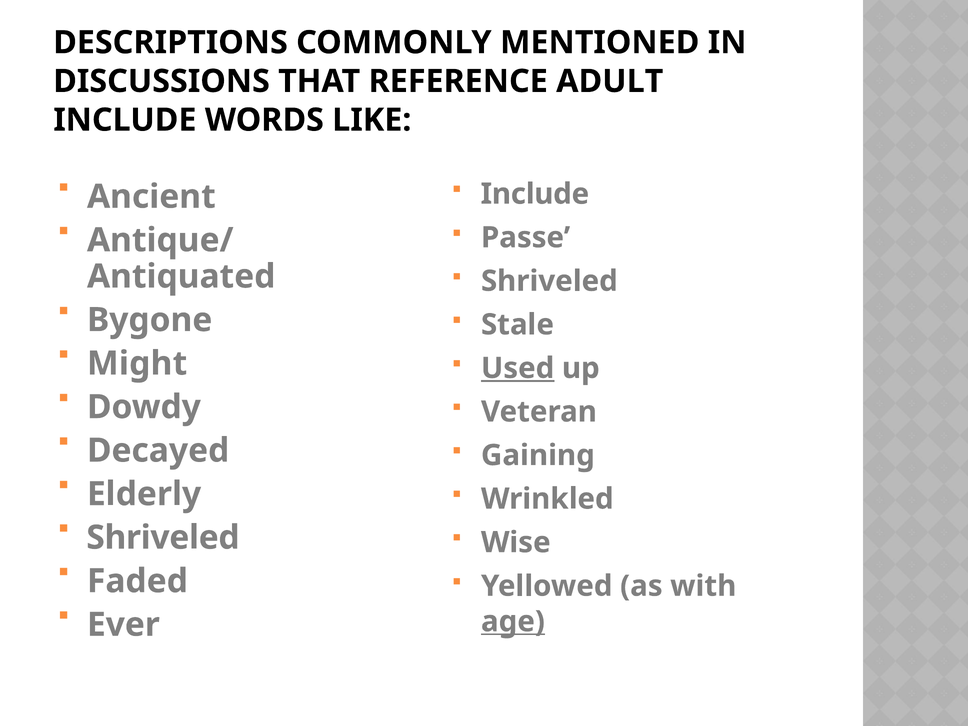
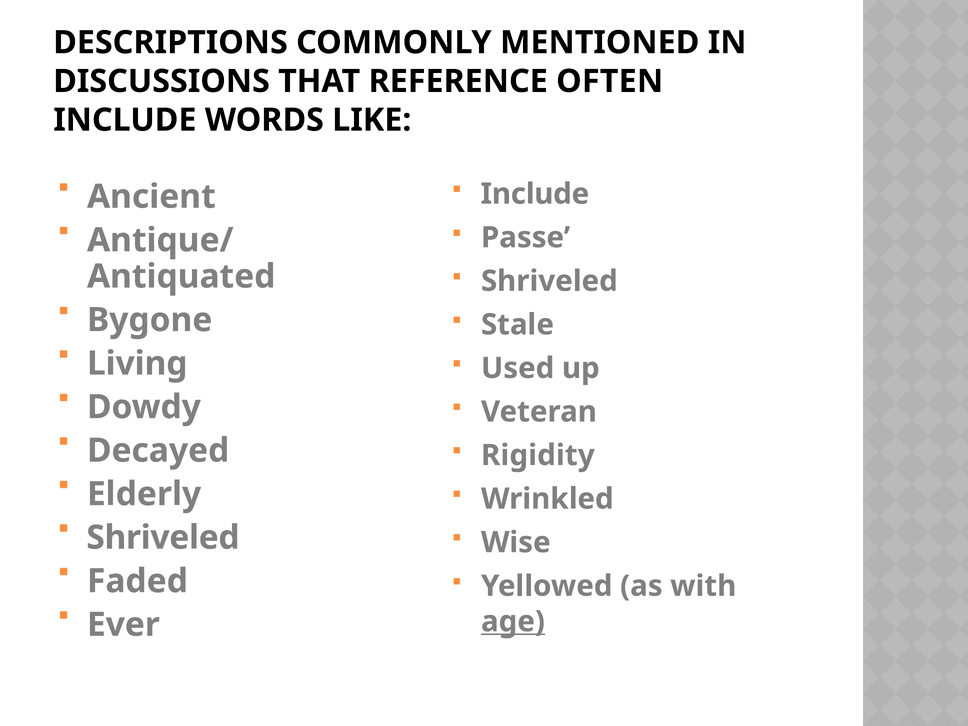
ADULT: ADULT -> OFTEN
Might: Might -> Living
Used underline: present -> none
Gaining: Gaining -> Rigidity
